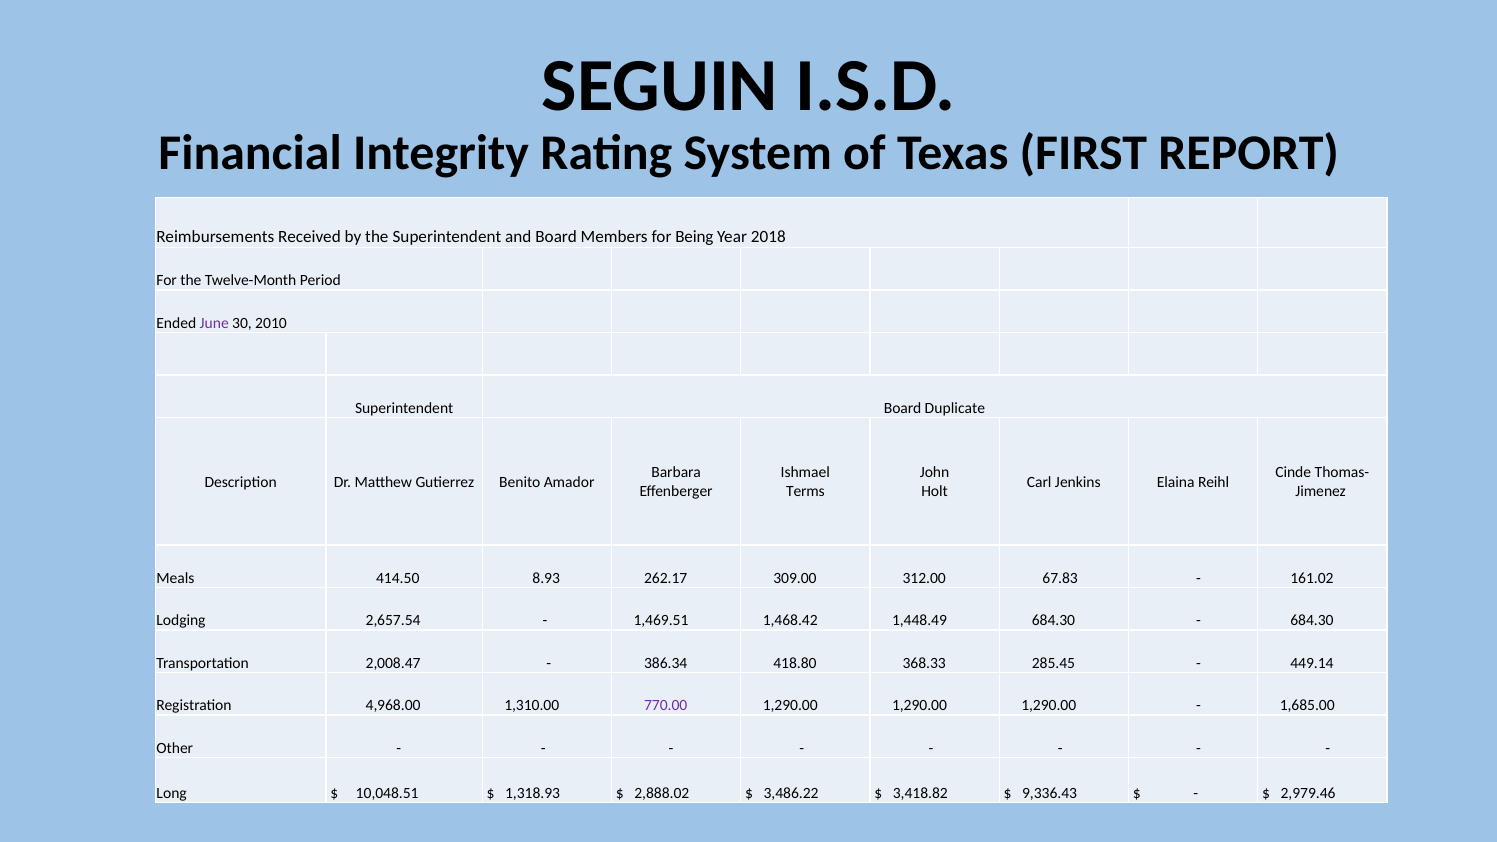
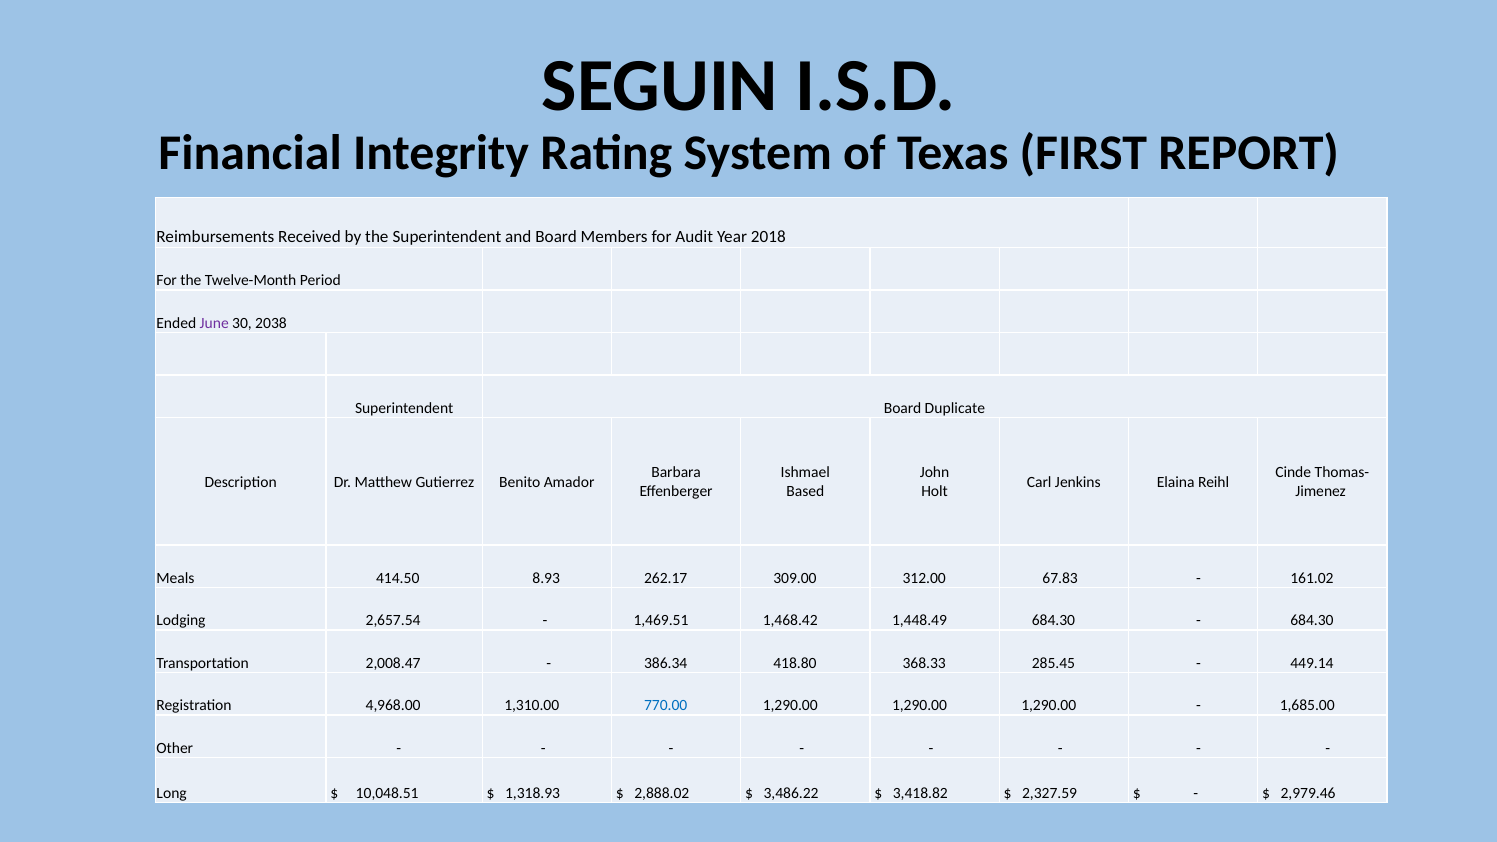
Being: Being -> Audit
2010: 2010 -> 2038
Terms: Terms -> Based
770.00 colour: purple -> blue
9,336.43: 9,336.43 -> 2,327.59
